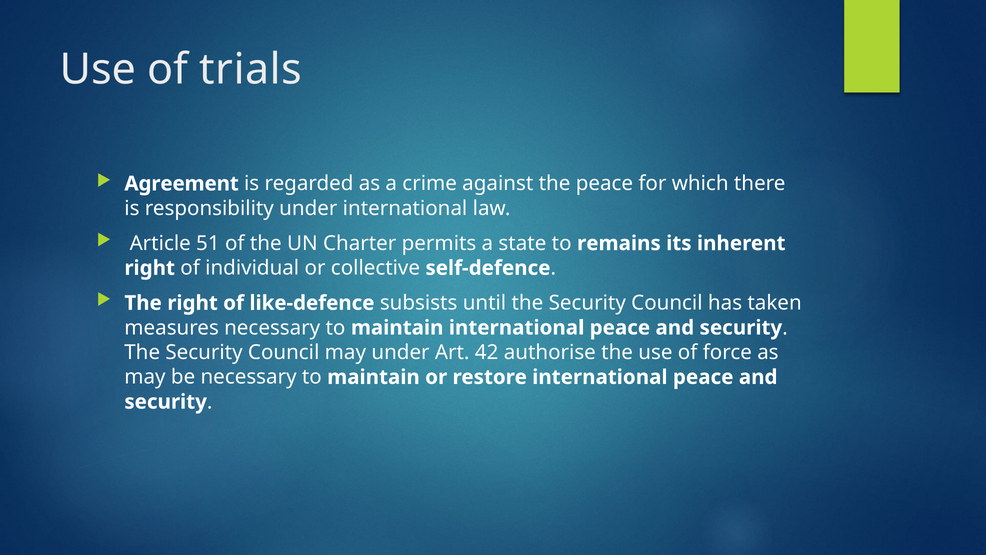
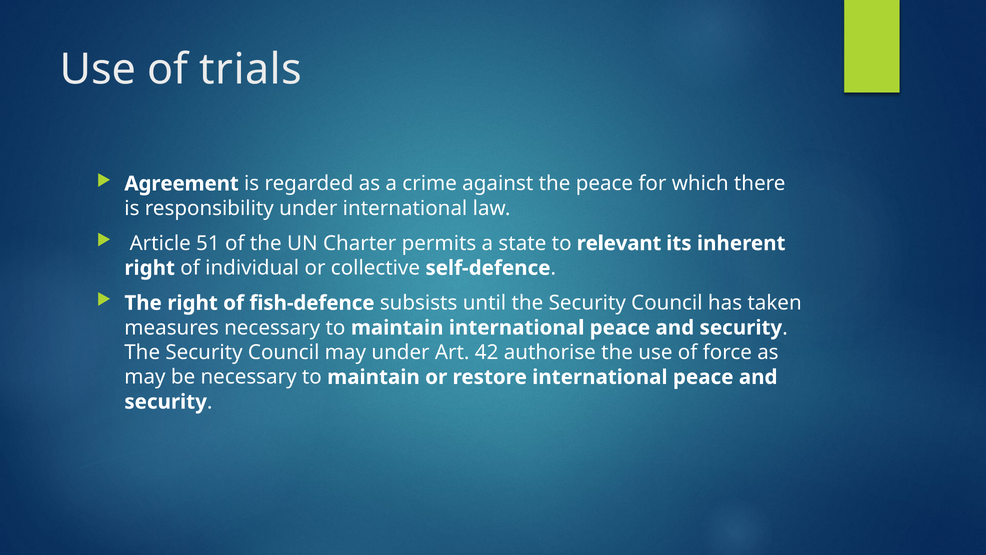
remains: remains -> relevant
like-defence: like-defence -> fish-defence
